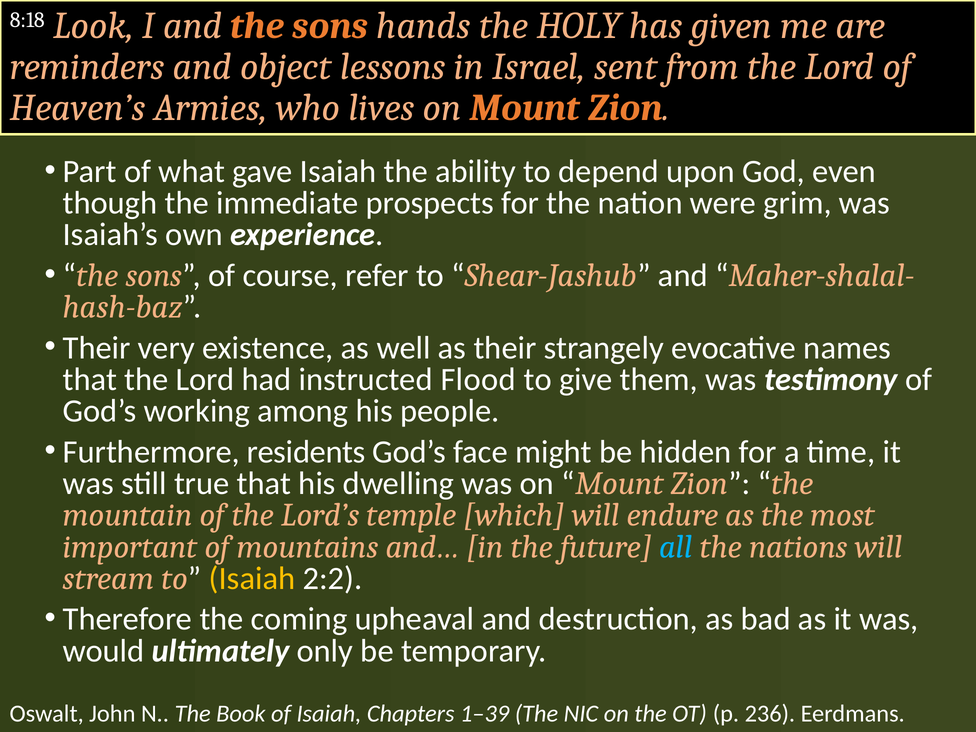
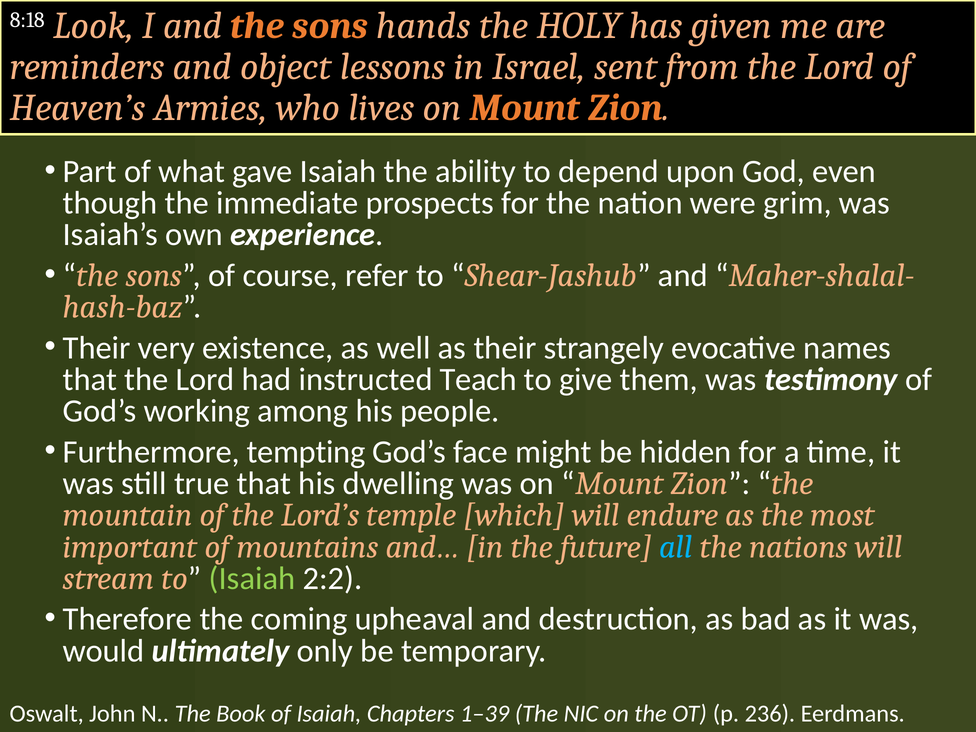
Flood: Flood -> Teach
residents: residents -> tempting
Isaiah at (252, 578) colour: yellow -> light green
